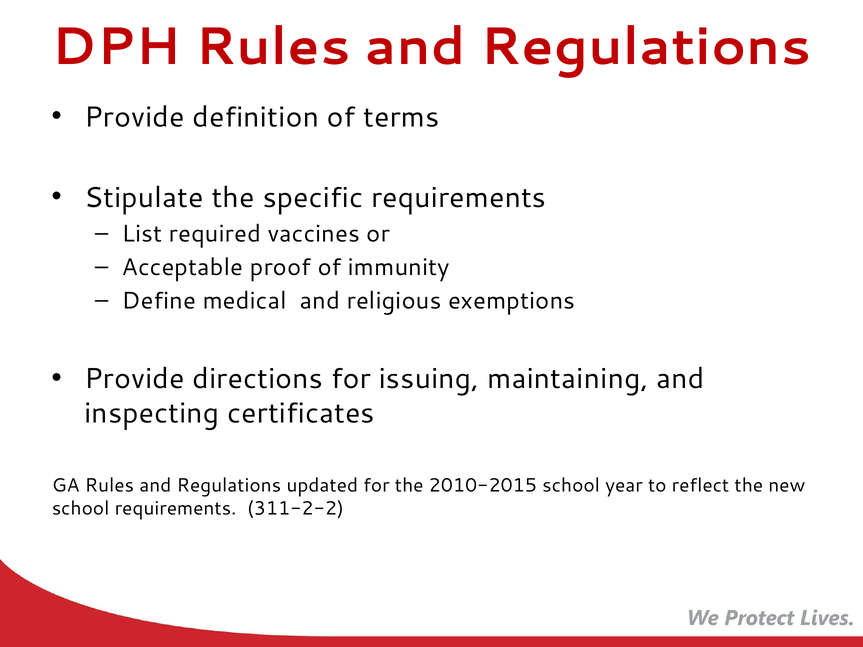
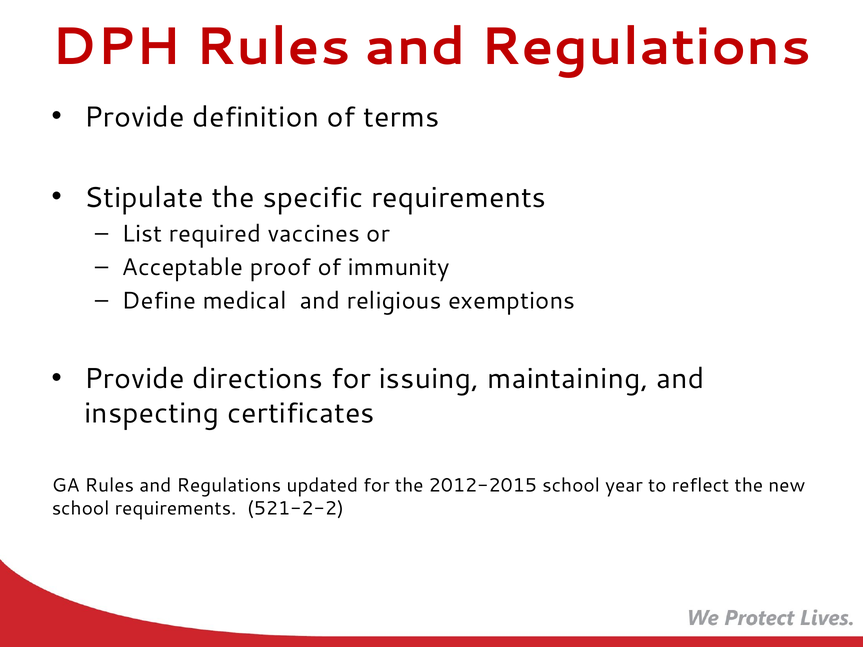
2010-2015: 2010-2015 -> 2012-2015
311-2-2: 311-2-2 -> 521-2-2
